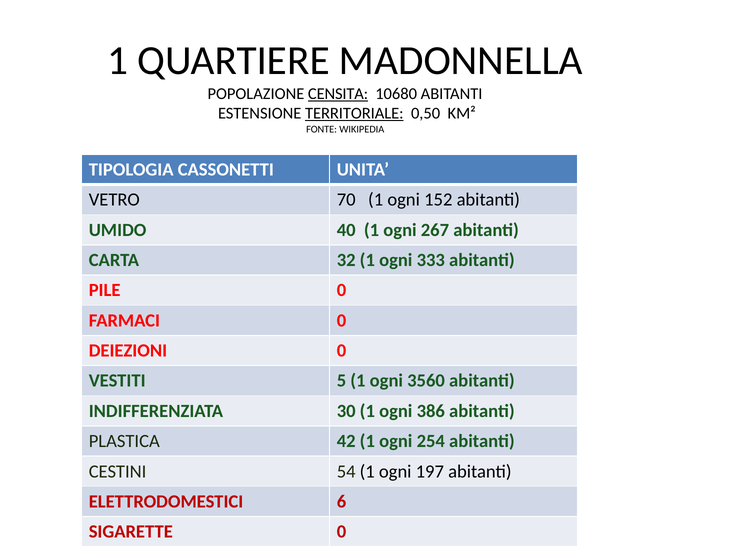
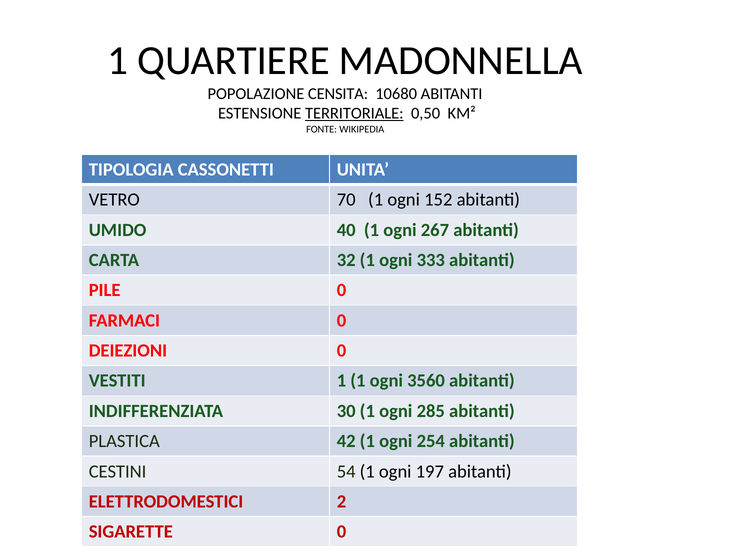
CENSITA underline: present -> none
VESTITI 5: 5 -> 1
386: 386 -> 285
6: 6 -> 2
